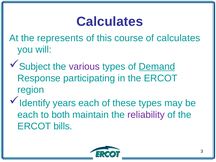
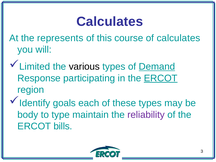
Subject: Subject -> Limited
various colour: purple -> black
ERCOT at (161, 78) underline: none -> present
years: years -> goals
each at (28, 115): each -> body
both: both -> type
